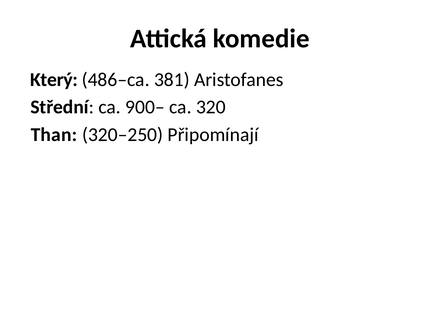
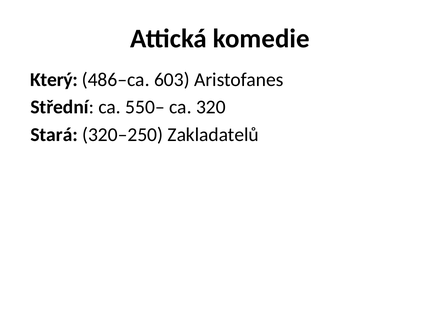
381: 381 -> 603
900–: 900– -> 550–
Than: Than -> Stará
Připomínají: Připomínají -> Zakladatelů
